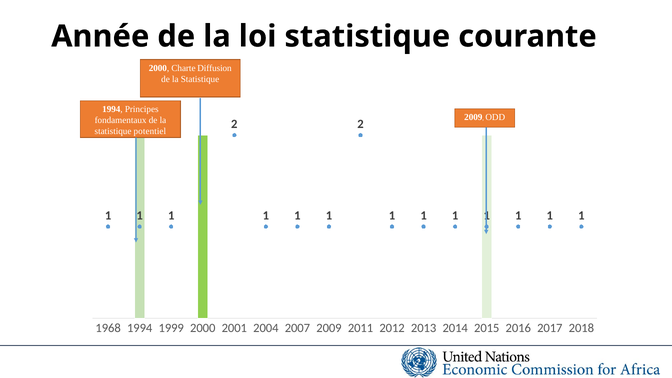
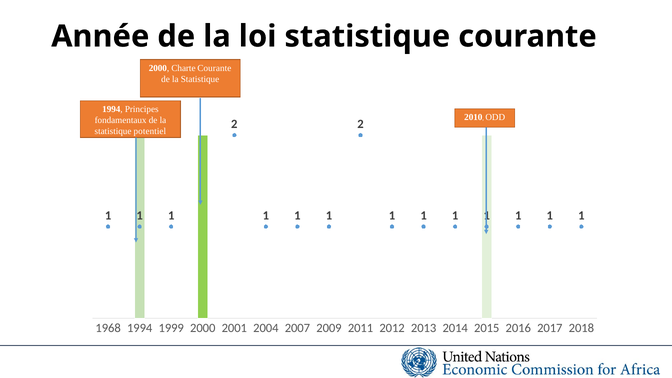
Charte Diffusion: Diffusion -> Courante
2009 at (473, 117): 2009 -> 2010
